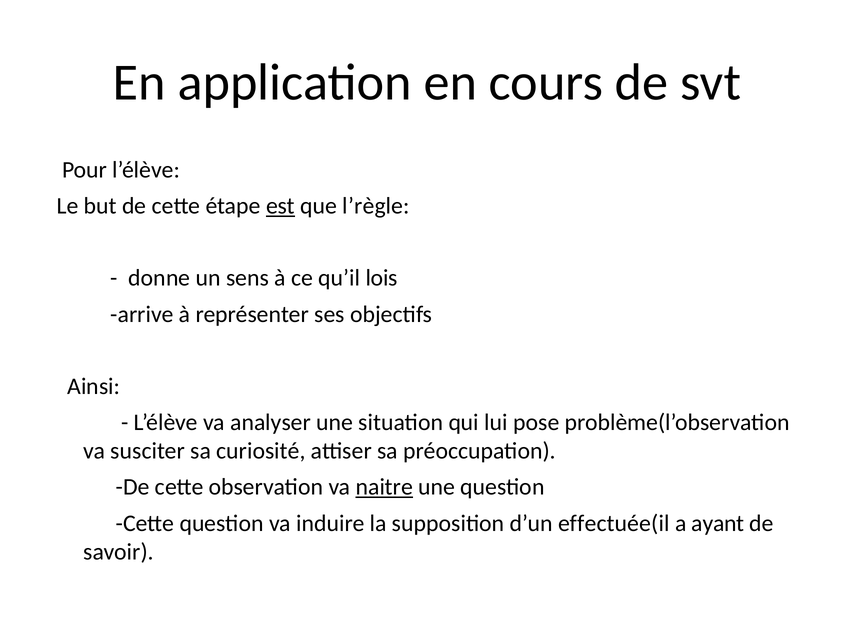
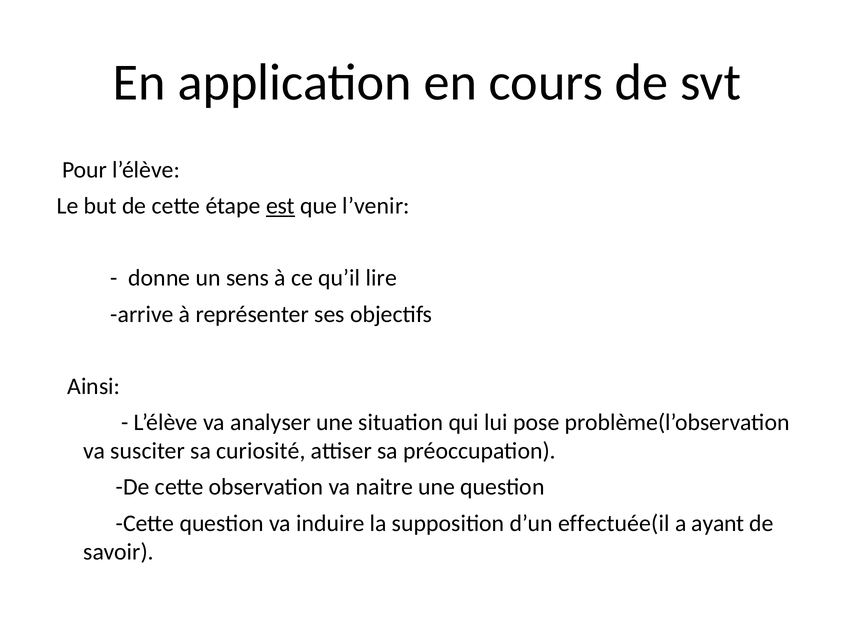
l’règle: l’règle -> l’venir
lois: lois -> lire
naitre underline: present -> none
